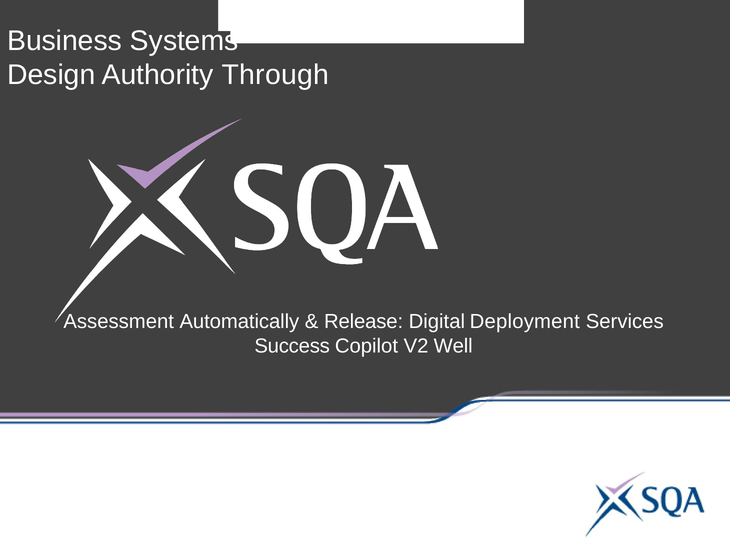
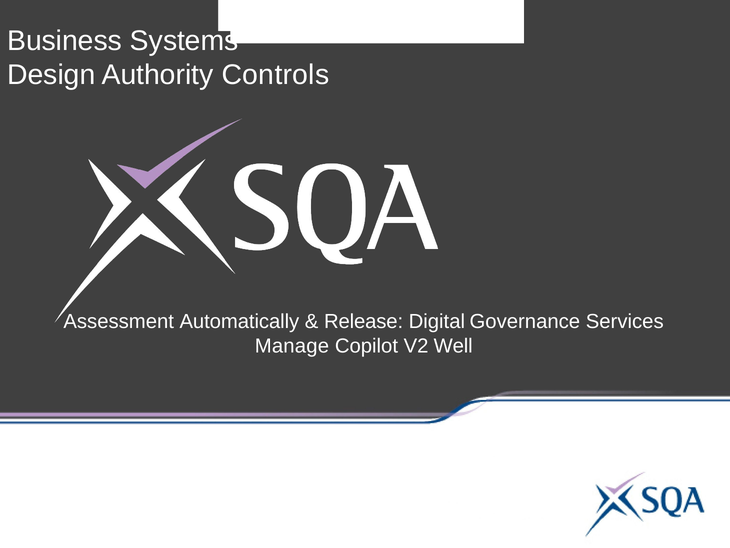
Through: Through -> Controls
Deployment: Deployment -> Governance
Success: Success -> Manage
